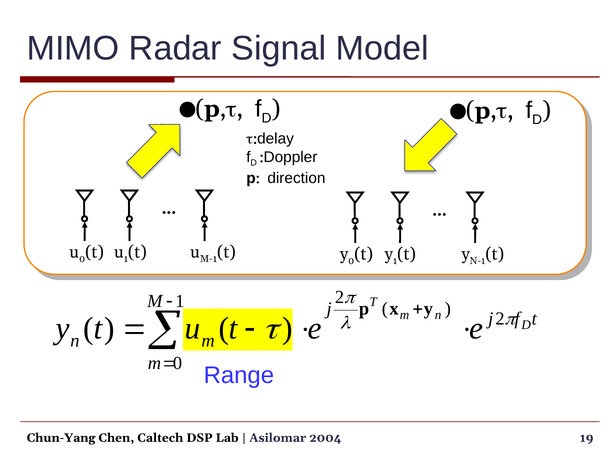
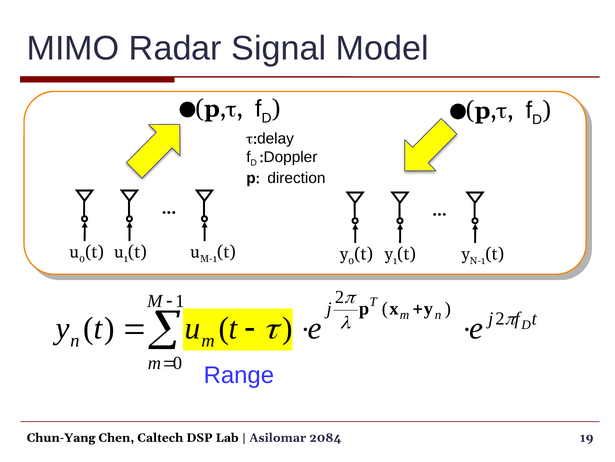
2004: 2004 -> 2084
